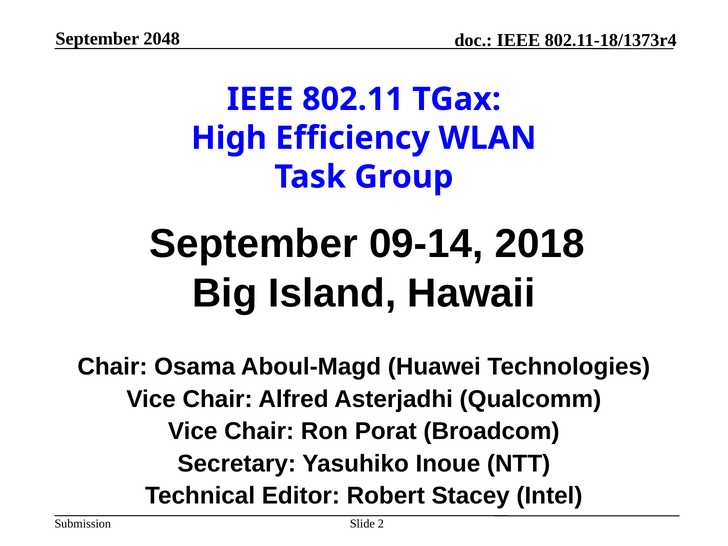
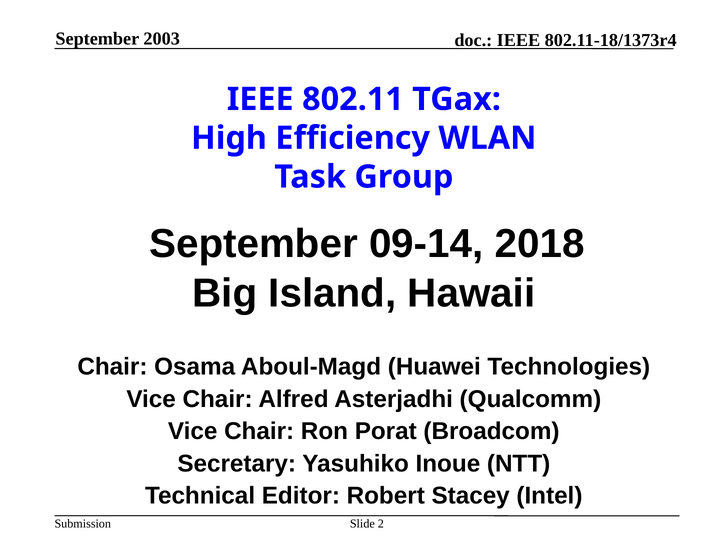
2048: 2048 -> 2003
